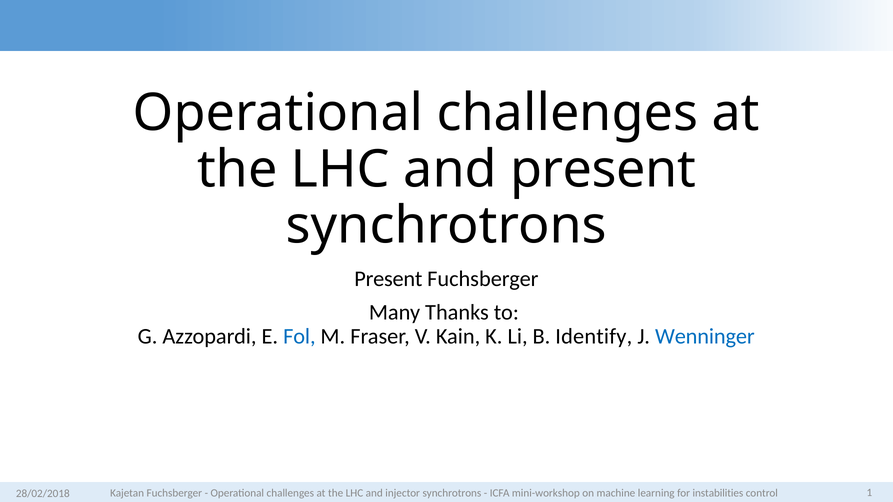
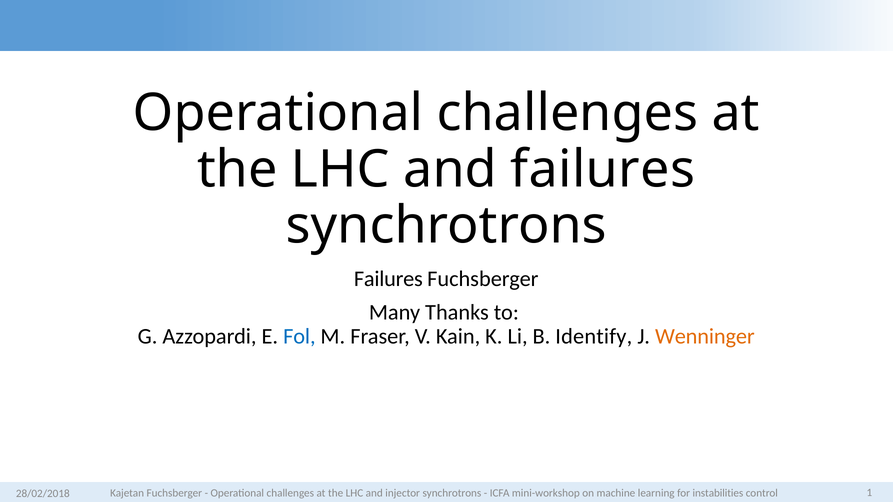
and present: present -> failures
Present at (388, 279): Present -> Failures
Wenninger colour: blue -> orange
